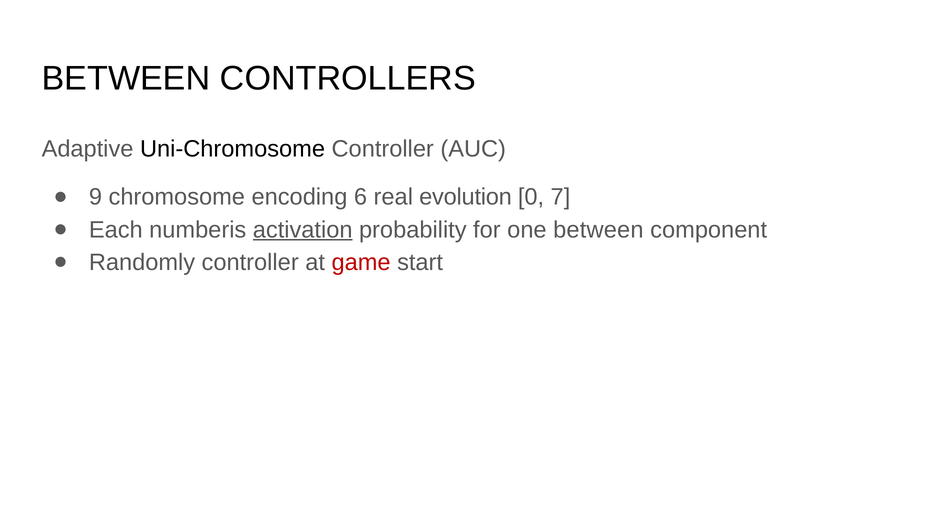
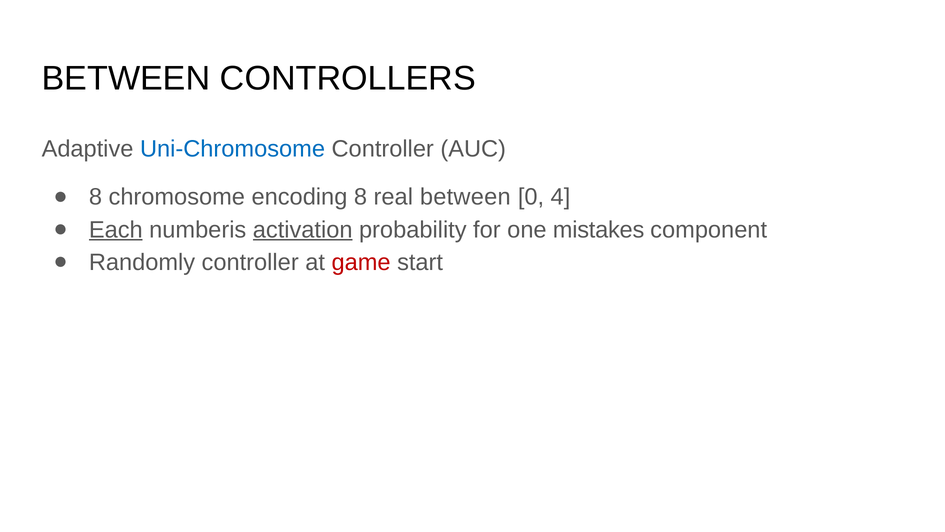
Uni-Chromosome colour: black -> blue
9 at (95, 197): 9 -> 8
encoding 6: 6 -> 8
real evolution: evolution -> between
7: 7 -> 4
Each underline: none -> present
one between: between -> mistakes
